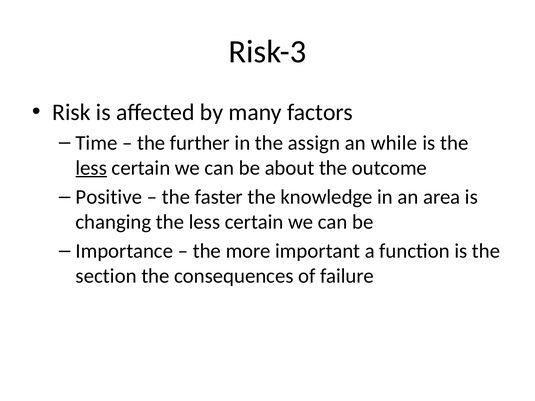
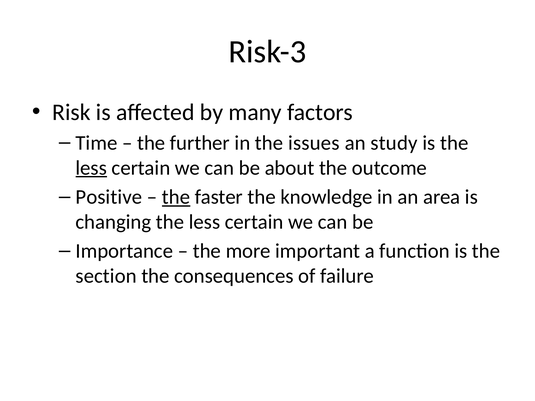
assign: assign -> issues
while: while -> study
the at (176, 197) underline: none -> present
